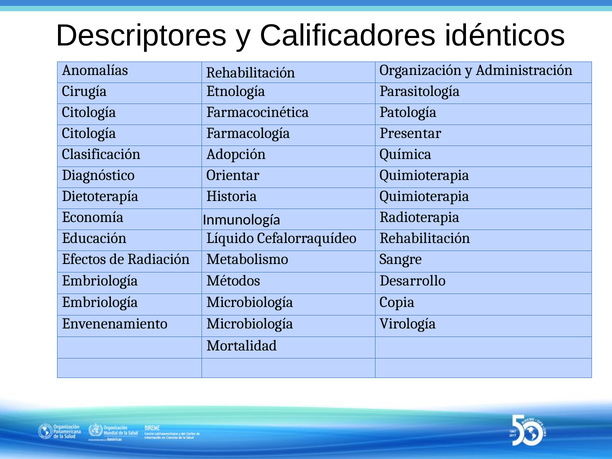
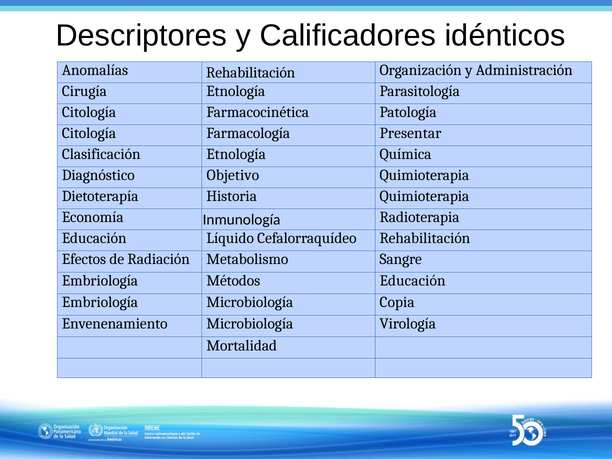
Clasificación Adopción: Adopción -> Etnología
Orientar: Orientar -> Objetivo
Métodos Desarrollo: Desarrollo -> Educación
